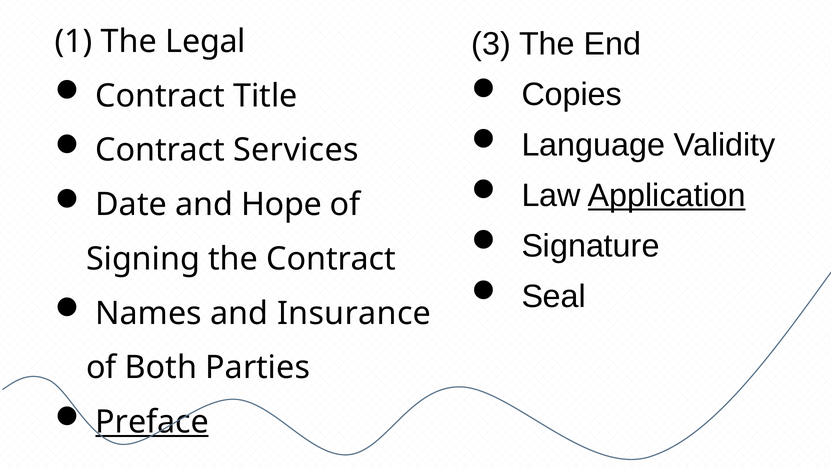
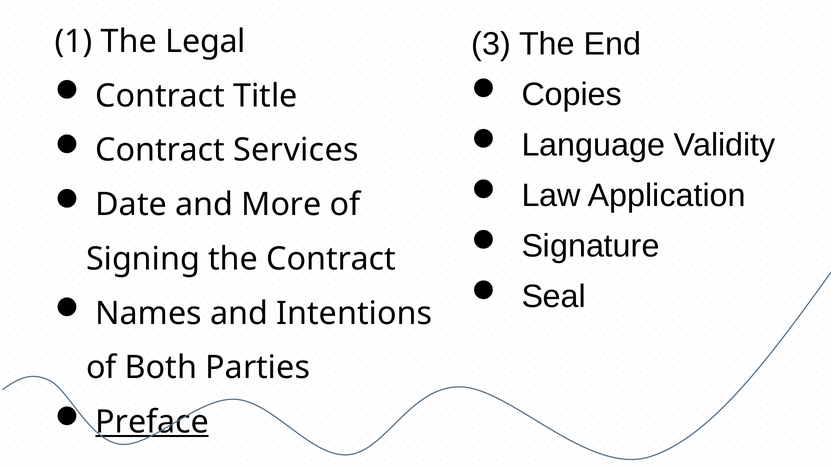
Application underline: present -> none
Hope: Hope -> More
Insurance: Insurance -> Intentions
